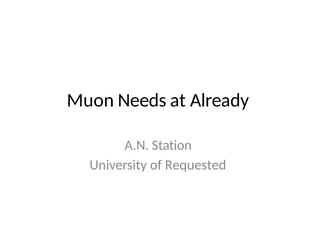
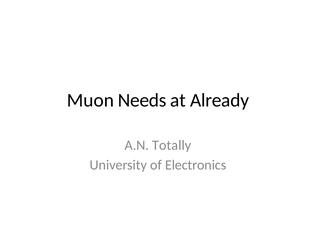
Station: Station -> Totally
Requested: Requested -> Electronics
